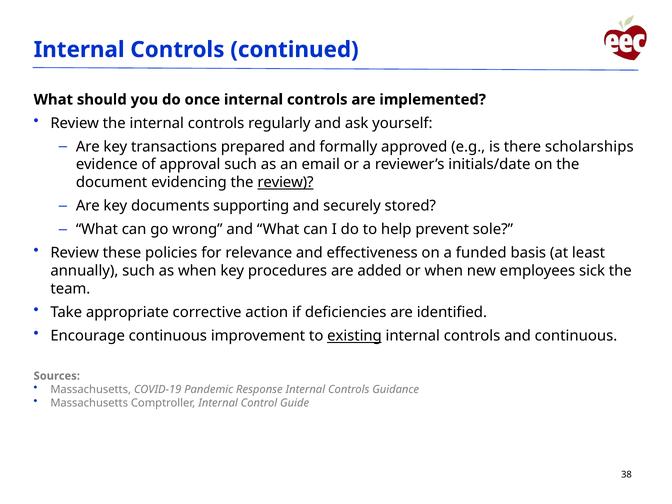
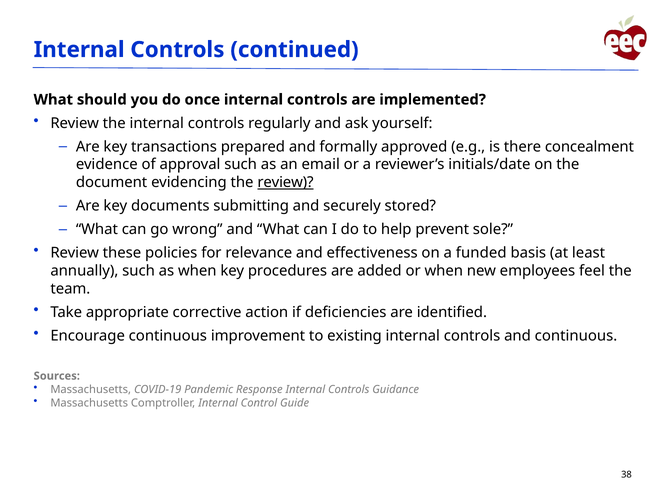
scholarships: scholarships -> concealment
supporting: supporting -> submitting
sick: sick -> feel
existing underline: present -> none
